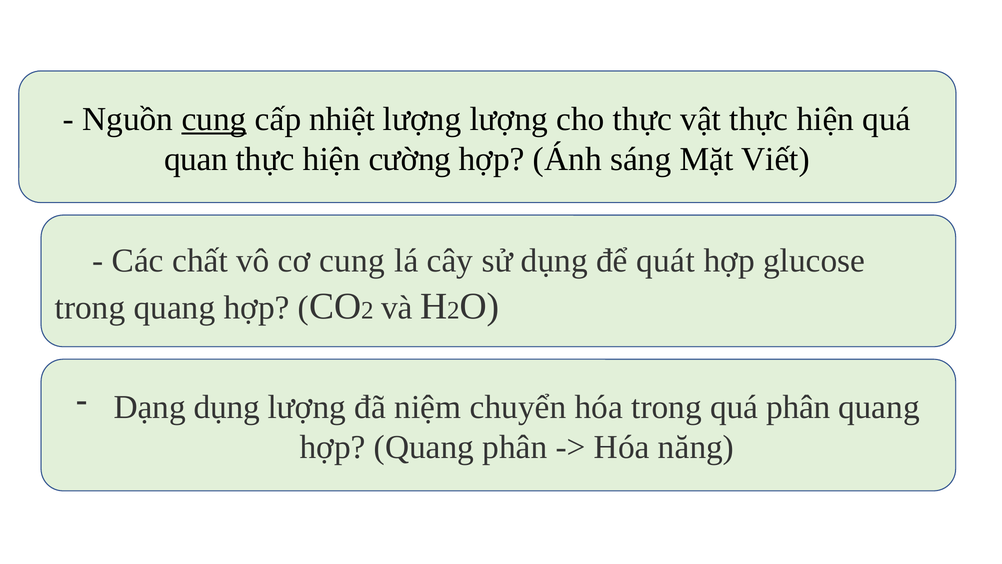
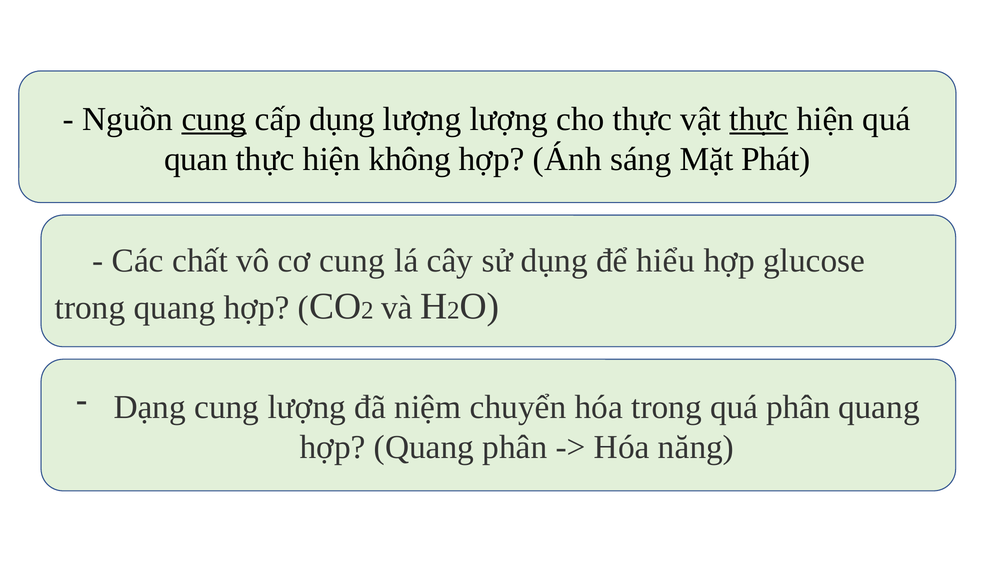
cấp nhiệt: nhiệt -> dụng
thực at (759, 119) underline: none -> present
cường: cường -> không
Viết: Viết -> Phát
quát: quát -> hiểu
Dạng dụng: dụng -> cung
